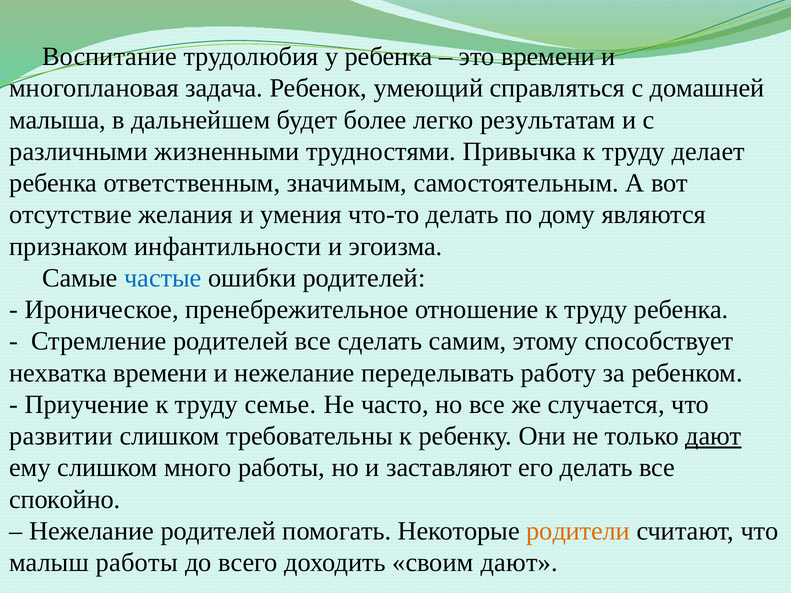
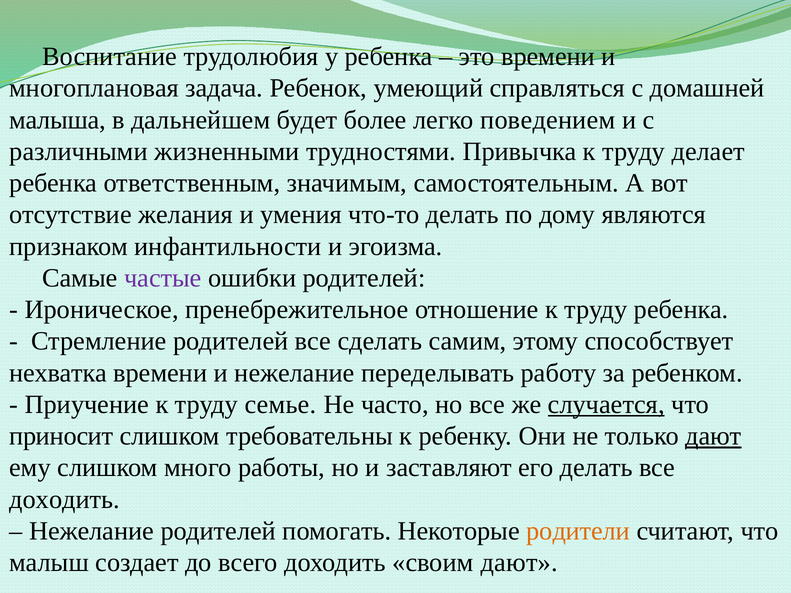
результатам: результатам -> поведением
частые colour: blue -> purple
случается underline: none -> present
развитии: развитии -> приносит
спокойно at (65, 500): спокойно -> доходить
малыш работы: работы -> создает
